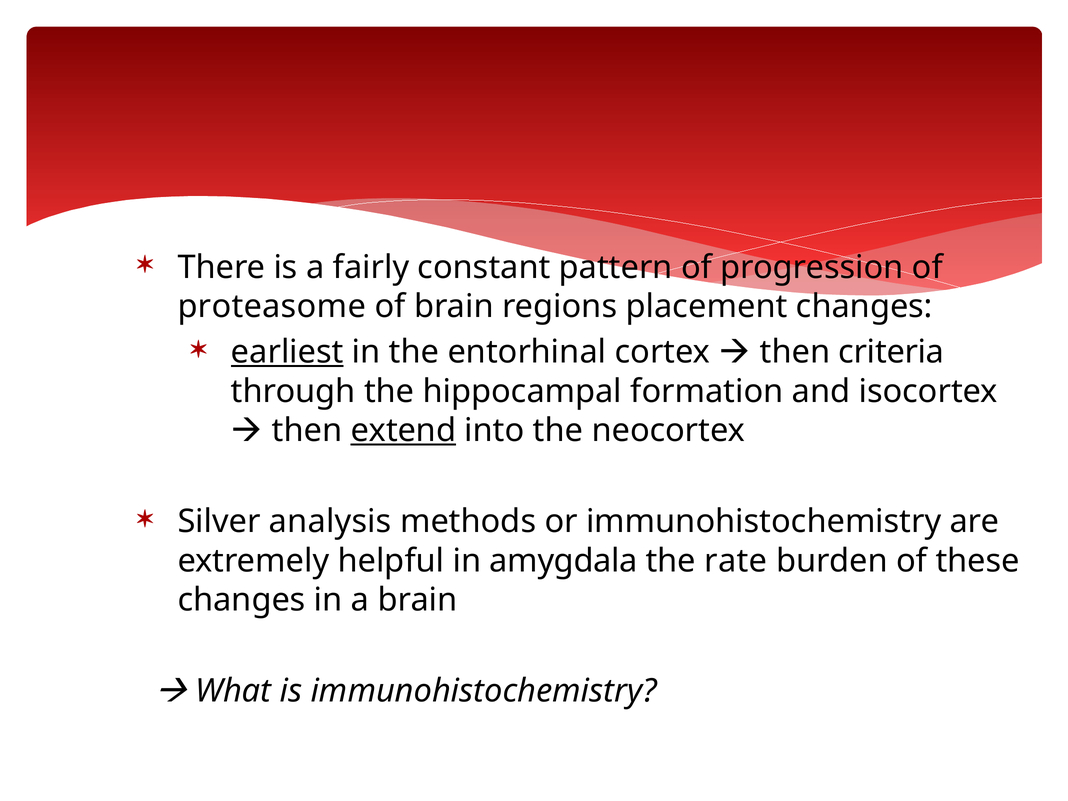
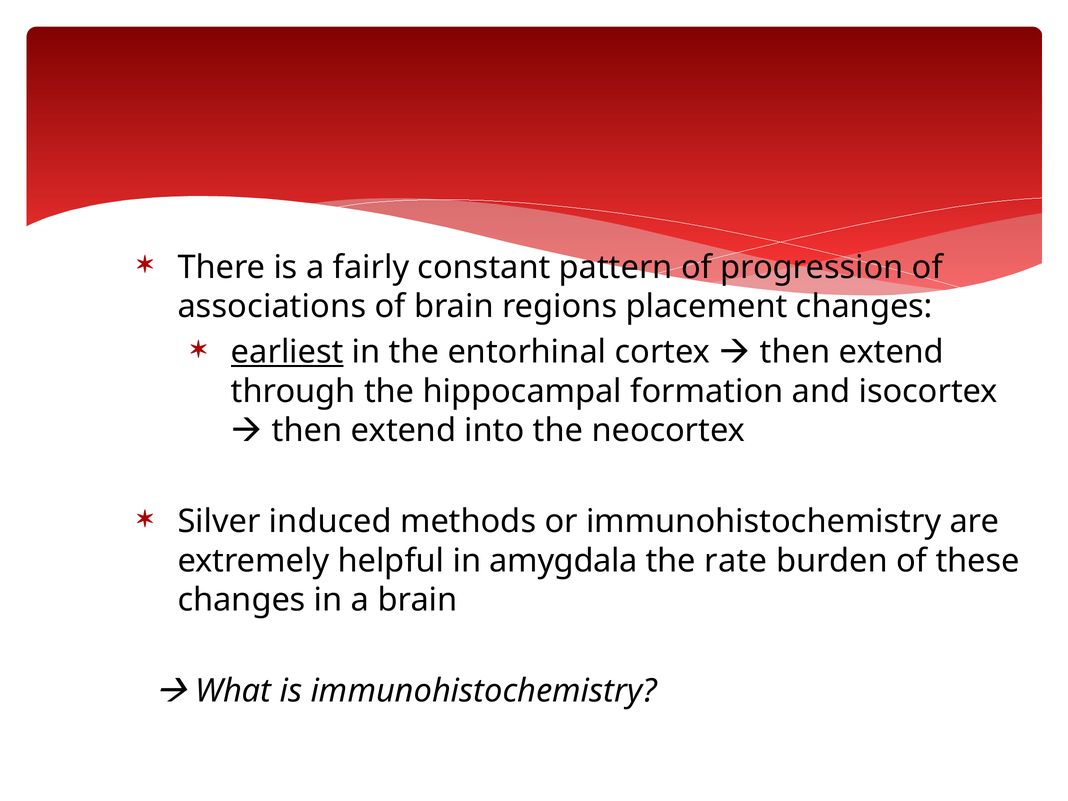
proteasome: proteasome -> associations
criteria at (891, 352): criteria -> extend
extend at (403, 430) underline: present -> none
analysis: analysis -> induced
